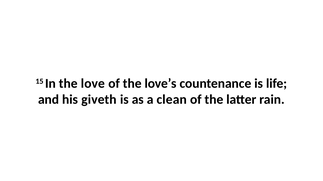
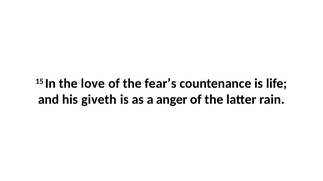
love’s: love’s -> fear’s
clean: clean -> anger
